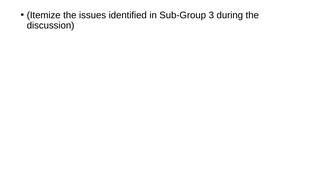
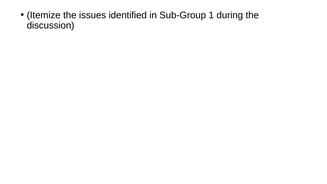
3: 3 -> 1
